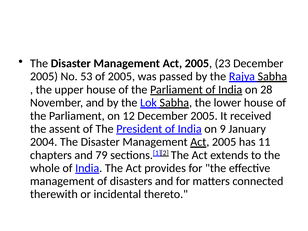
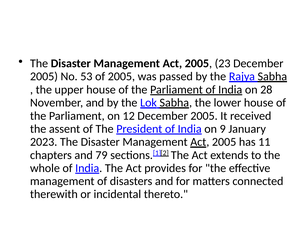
2004: 2004 -> 2023
